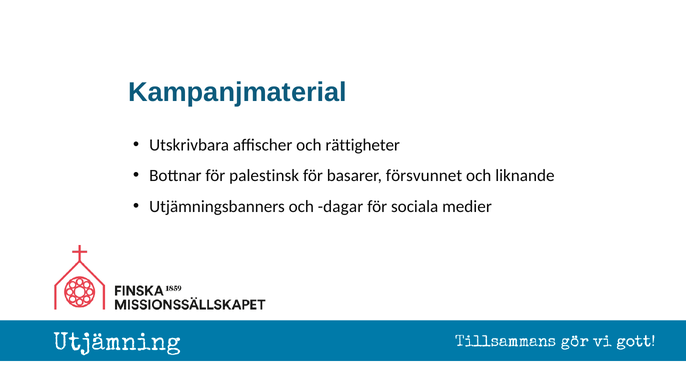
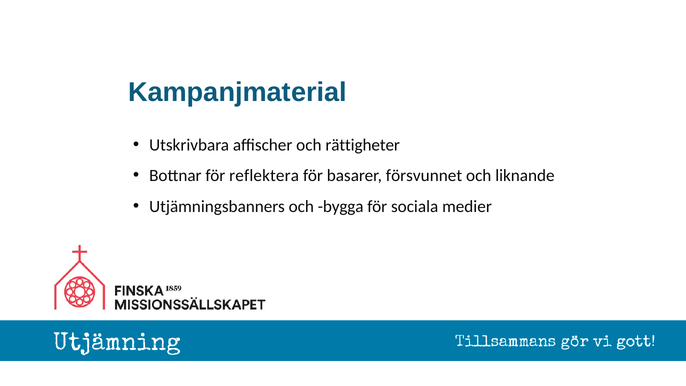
palestinsk: palestinsk -> reflektera
dagar: dagar -> bygga
